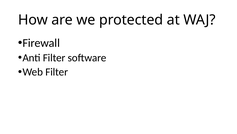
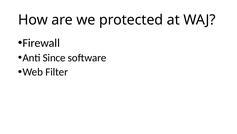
Anti Filter: Filter -> Since
